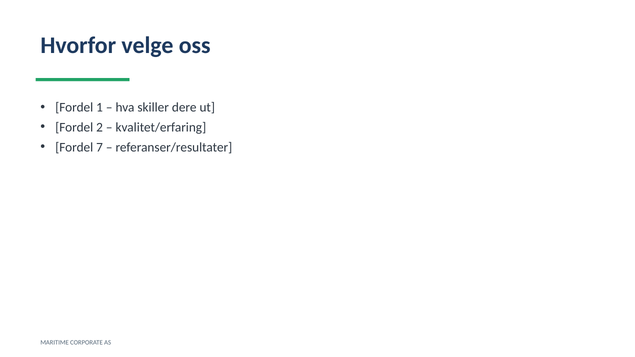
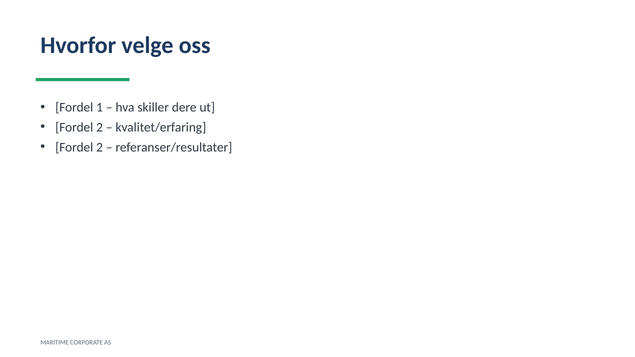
7 at (100, 147): 7 -> 2
